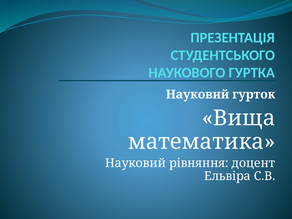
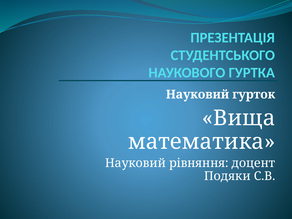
Ельвіра: Ельвіра -> Подяки
